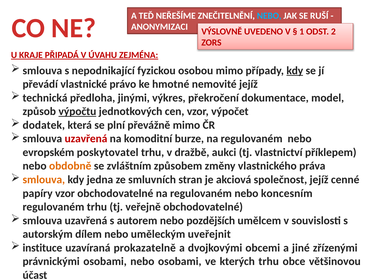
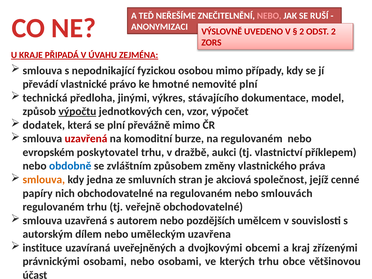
NEBO at (269, 16) colour: light blue -> pink
1 at (302, 31): 1 -> 2
kdy at (295, 71) underline: present -> none
nemovité jejíž: jejíž -> plní
překročení: překročení -> stávajícího
obdobně colour: orange -> blue
papíry vzor: vzor -> nich
koncesním: koncesním -> smlouvách
uveřejnit: uveřejnit -> uzavřena
prokazatelně: prokazatelně -> uveřejněných
jiné: jiné -> kraj
